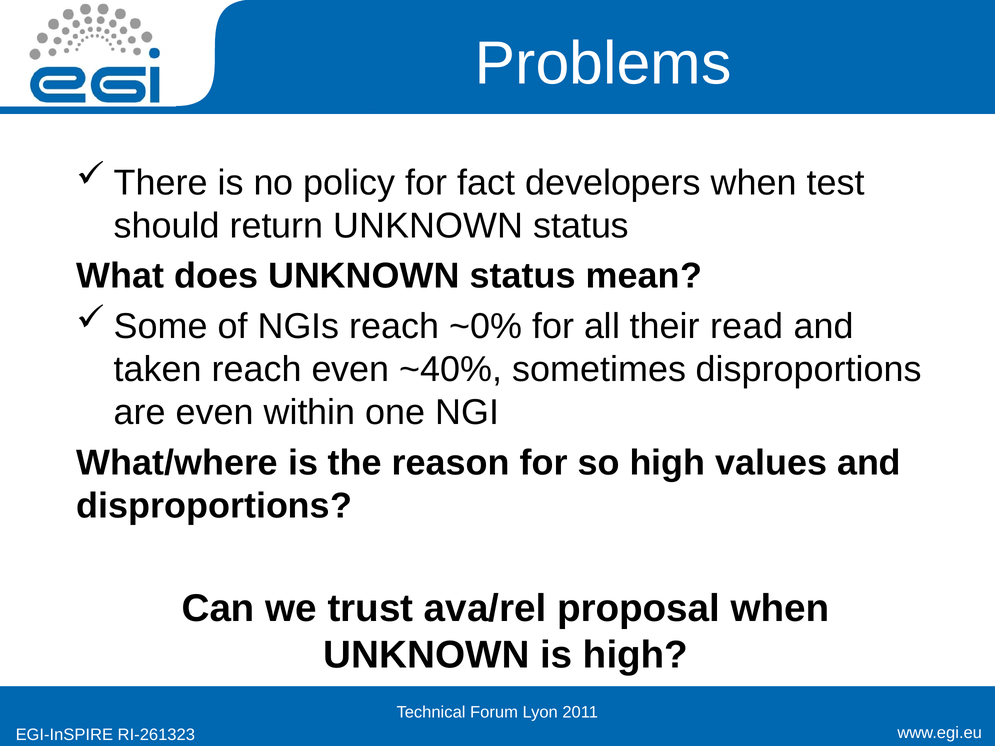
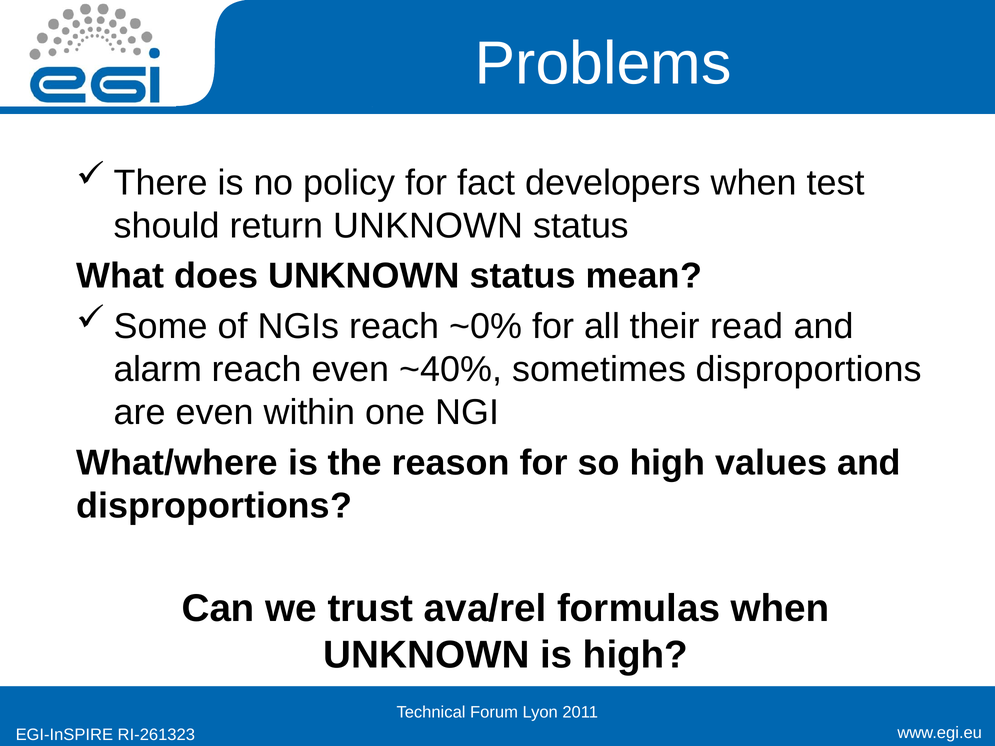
taken: taken -> alarm
proposal: proposal -> formulas
